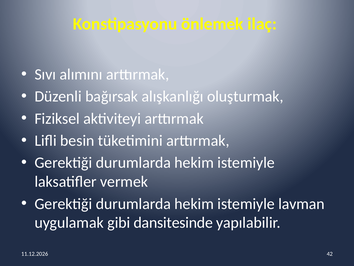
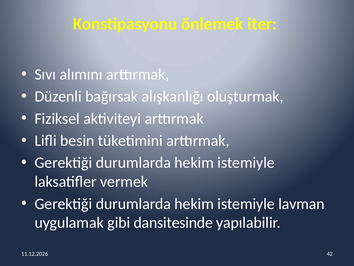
ilaç: ilaç -> iter
